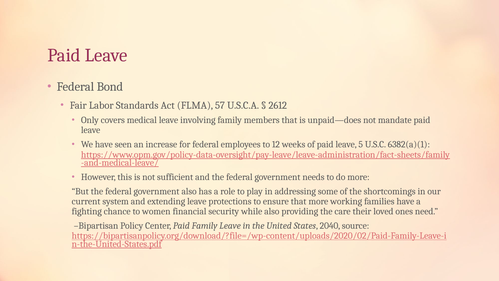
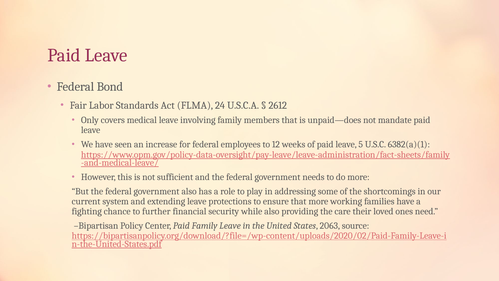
57: 57 -> 24
women: women -> further
2040: 2040 -> 2063
